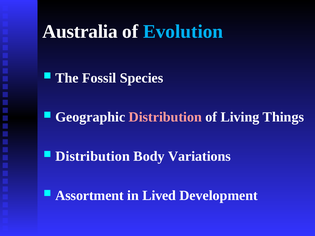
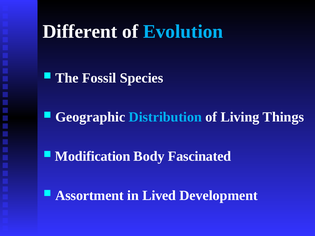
Australia: Australia -> Different
Distribution at (165, 117) colour: pink -> light blue
Distribution at (93, 156): Distribution -> Modification
Variations: Variations -> Fascinated
